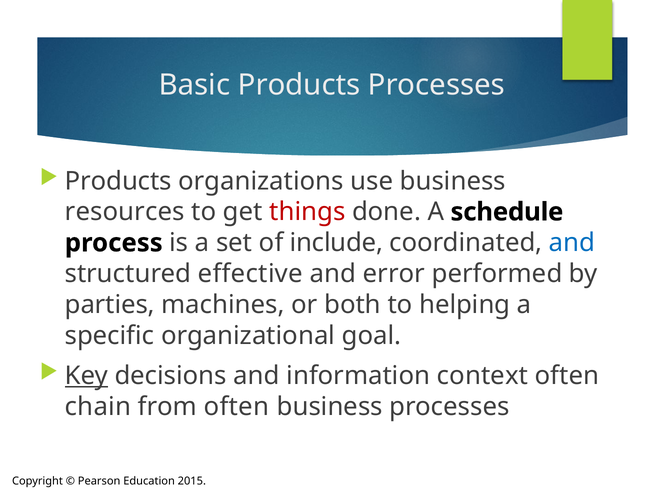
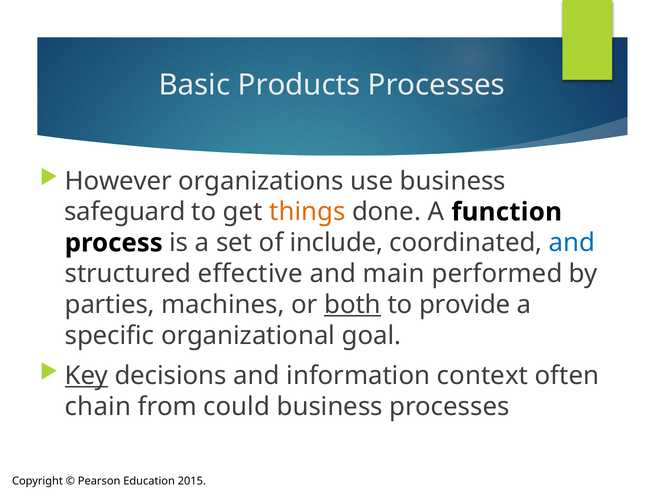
Products at (118, 181): Products -> However
resources: resources -> safeguard
things colour: red -> orange
schedule: schedule -> function
error: error -> main
both underline: none -> present
helping: helping -> provide
from often: often -> could
